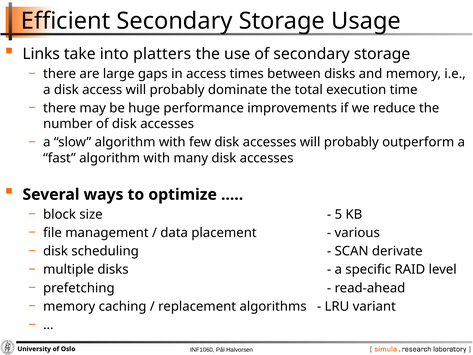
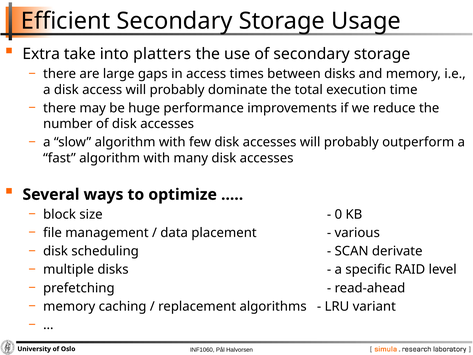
Links: Links -> Extra
5: 5 -> 0
